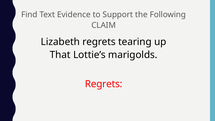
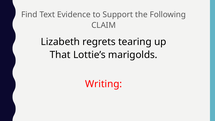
Regrets at (104, 84): Regrets -> Writing
